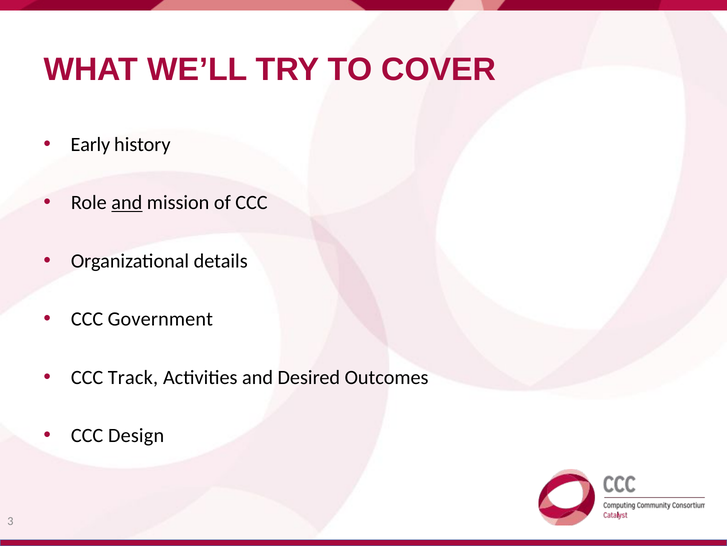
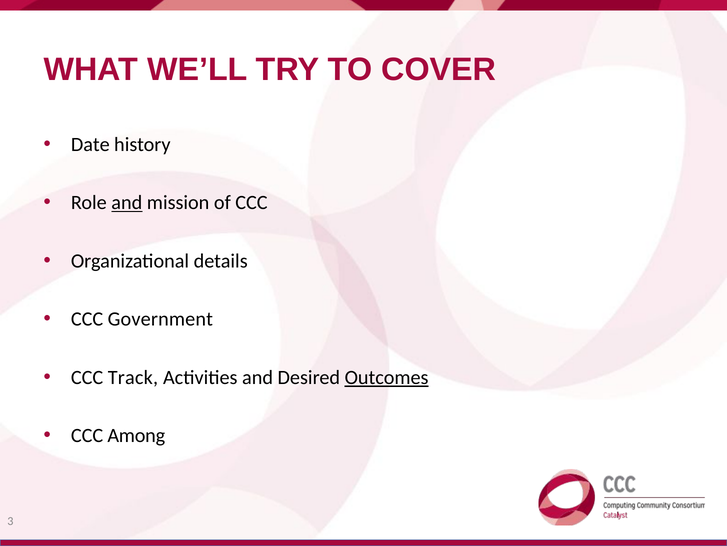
Early: Early -> Date
Outcomes underline: none -> present
Design: Design -> Among
